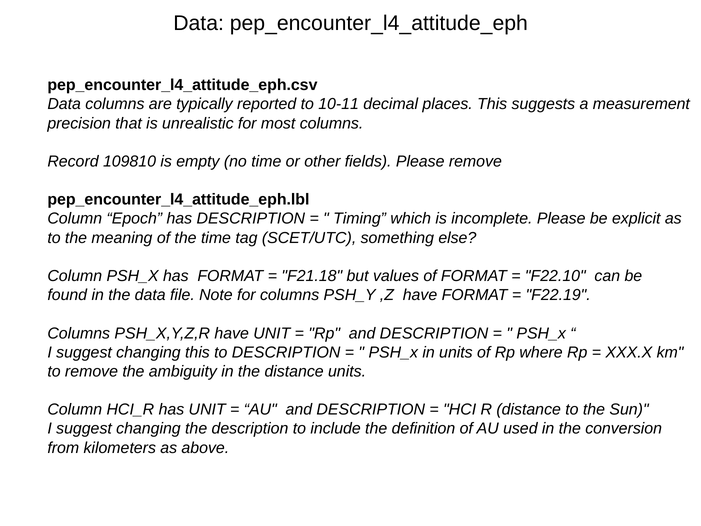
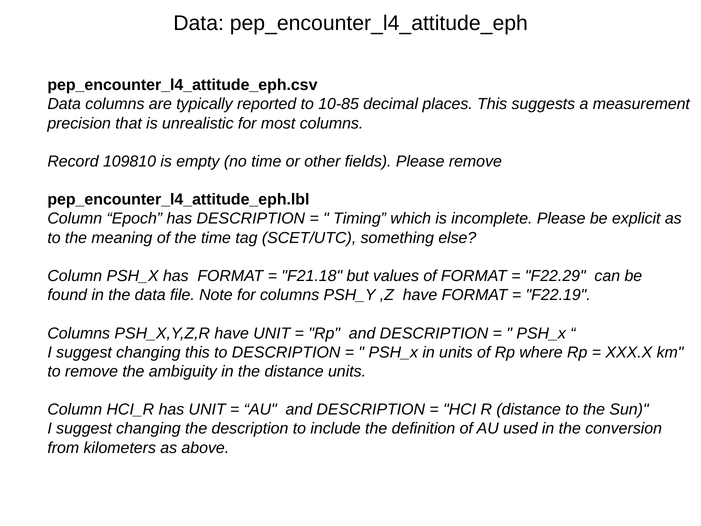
10-11: 10-11 -> 10-85
F22.10: F22.10 -> F22.29
